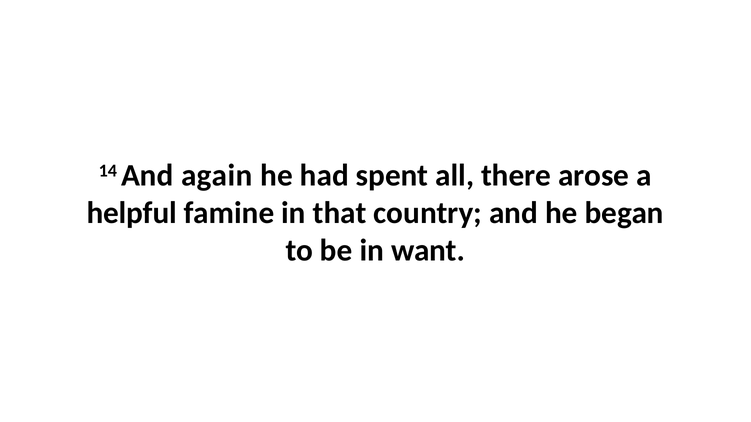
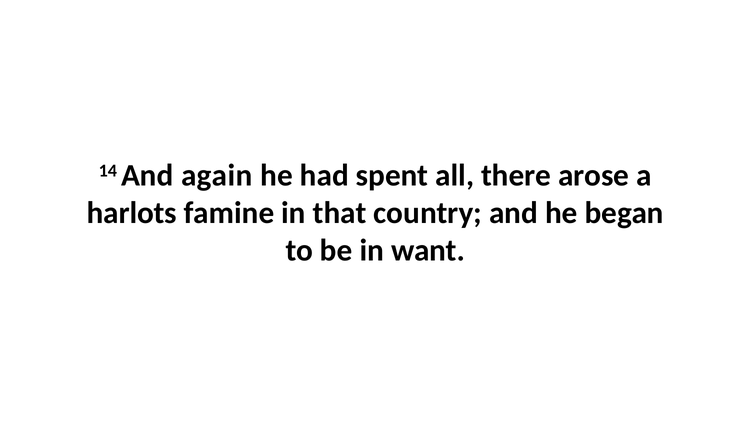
helpful: helpful -> harlots
